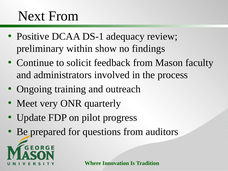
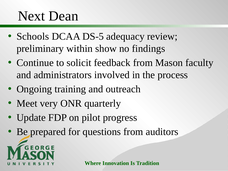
Next From: From -> Dean
Positive: Positive -> Schools
DS-1: DS-1 -> DS-5
